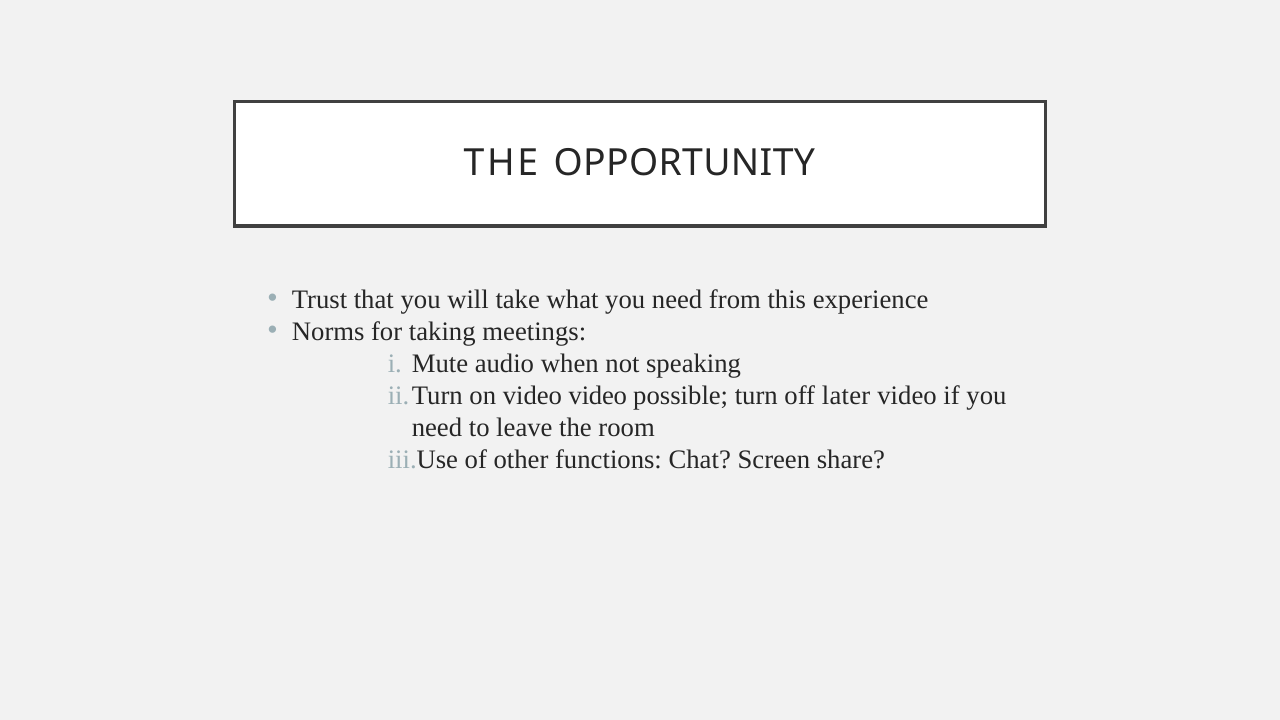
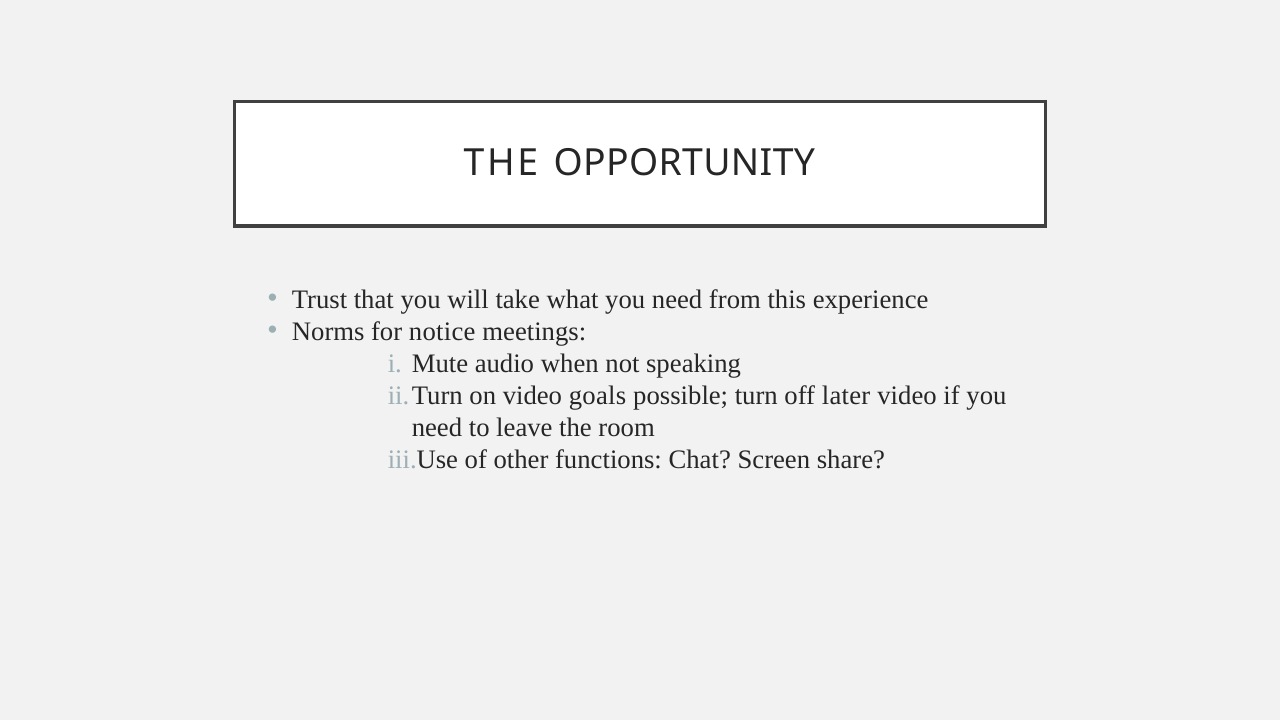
taking: taking -> notice
video video: video -> goals
